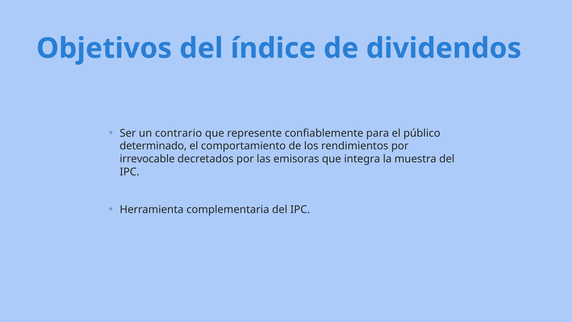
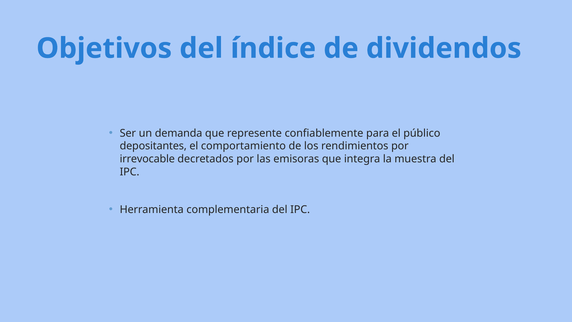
contrario: contrario -> demanda
determinado: determinado -> depositantes
